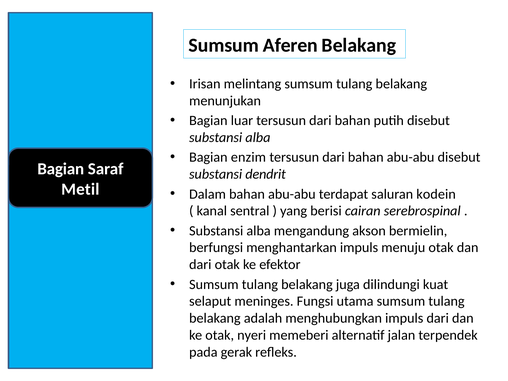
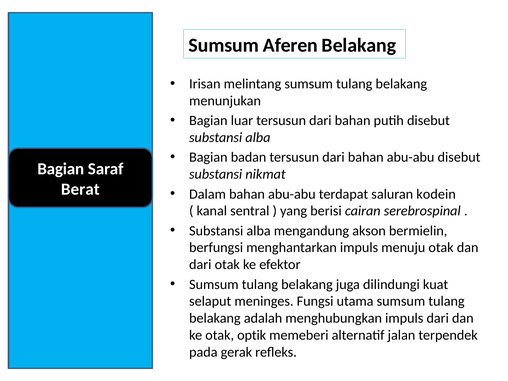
enzim: enzim -> badan
dendrit: dendrit -> nikmat
Metil: Metil -> Berat
nyeri: nyeri -> optik
